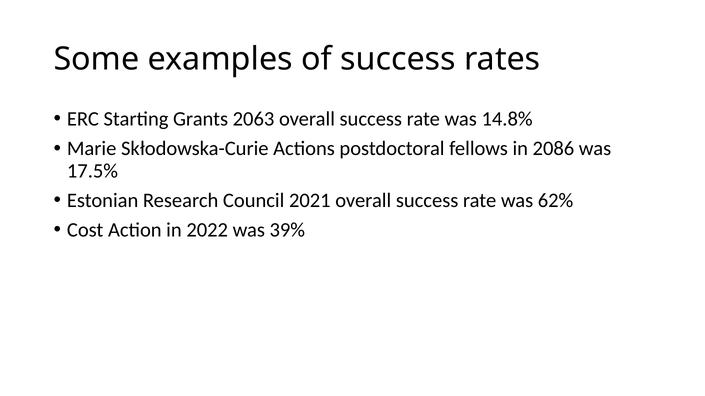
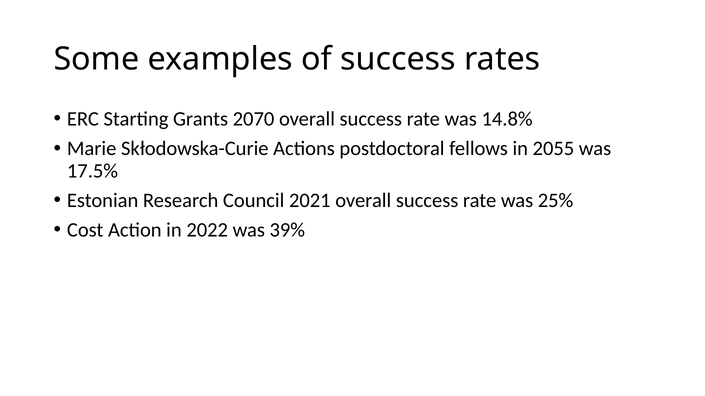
2063: 2063 -> 2070
2086: 2086 -> 2055
62%: 62% -> 25%
